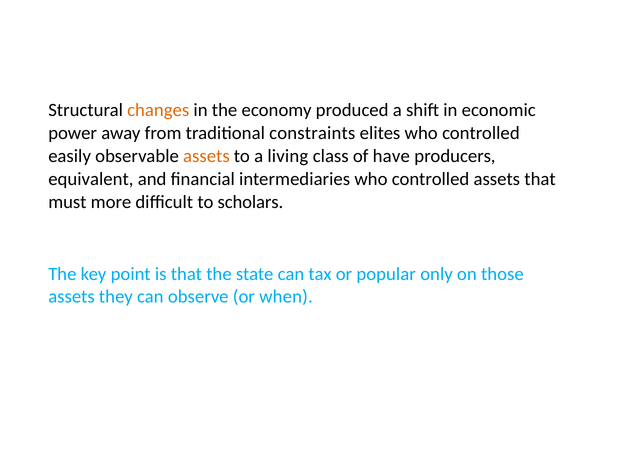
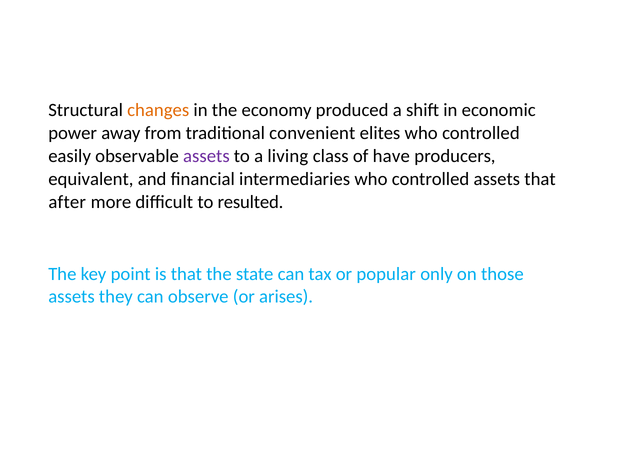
constraints: constraints -> convenient
assets at (206, 156) colour: orange -> purple
must: must -> after
scholars: scholars -> resulted
when: when -> arises
